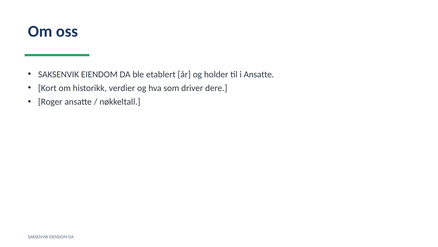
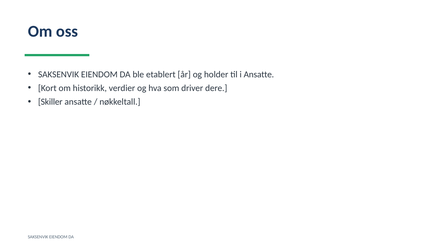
Roger: Roger -> Skiller
